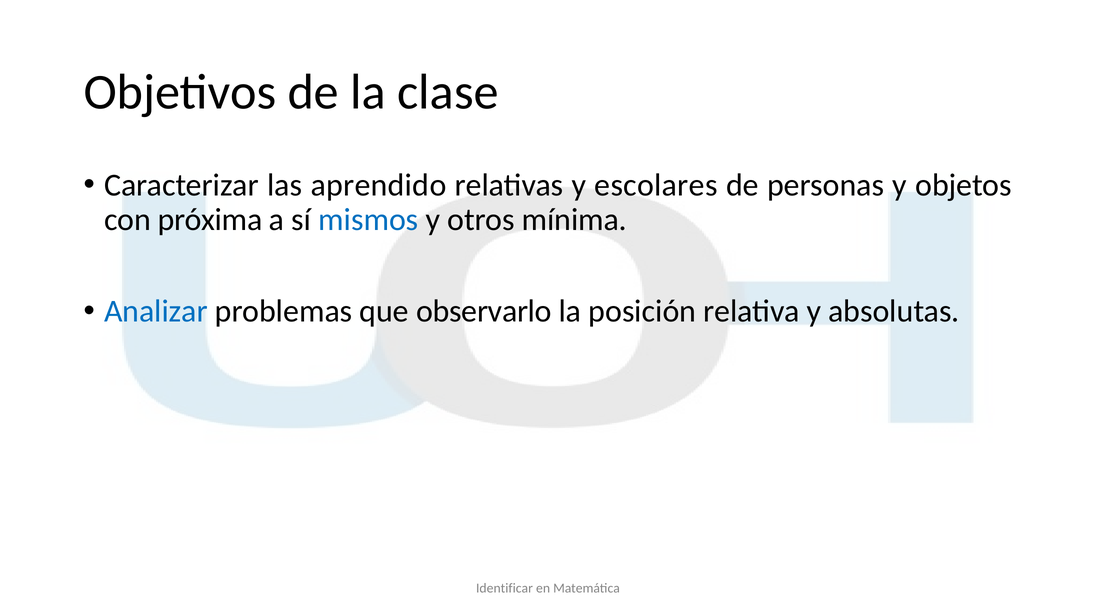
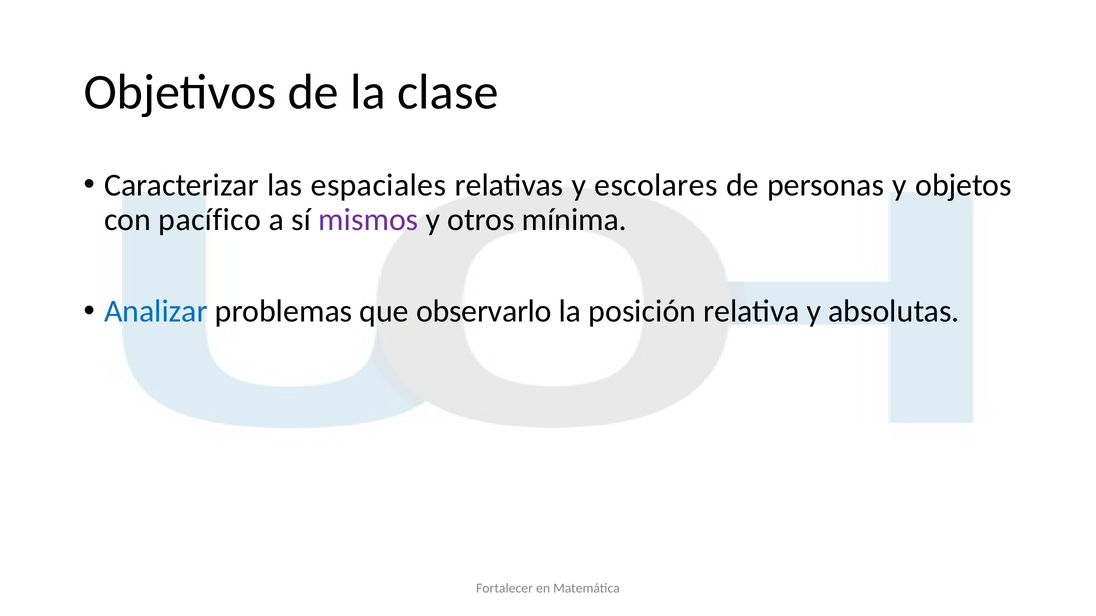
aprendido: aprendido -> espaciales
próxima: próxima -> pacífico
mismos colour: blue -> purple
Identificar: Identificar -> Fortalecer
